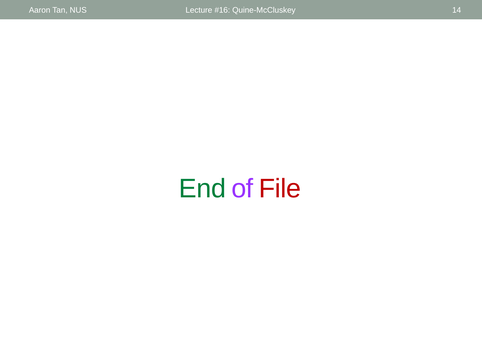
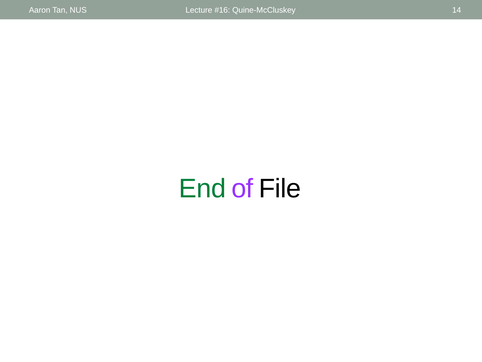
File colour: red -> black
